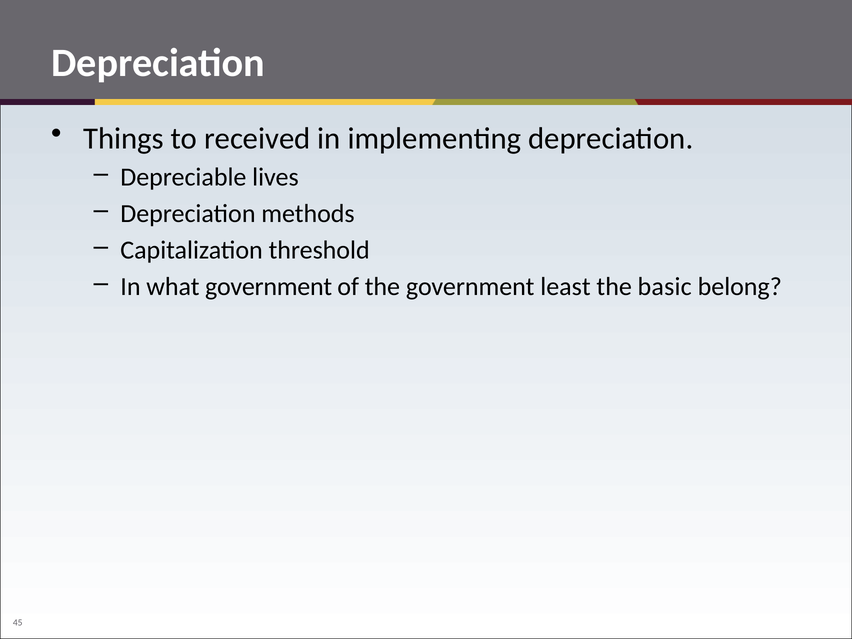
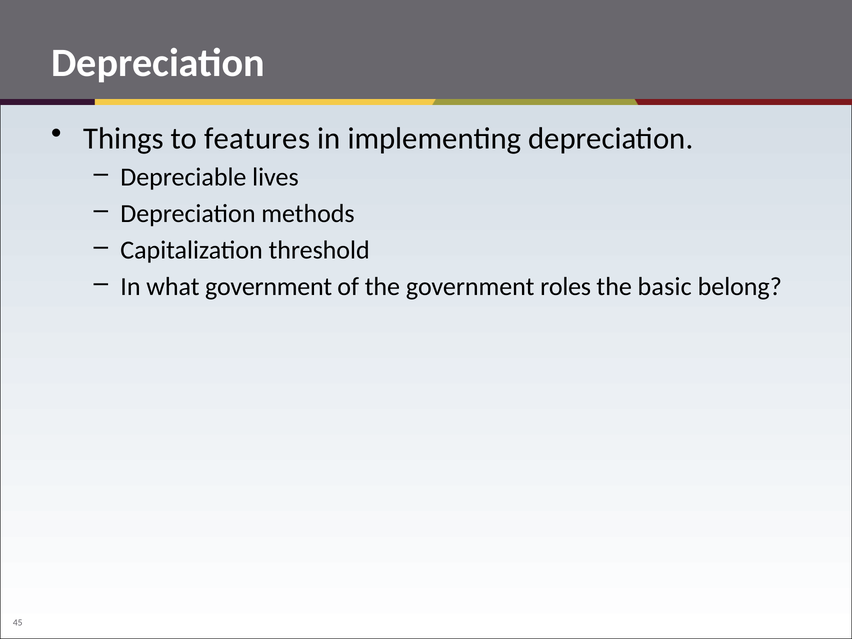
received: received -> features
least: least -> roles
